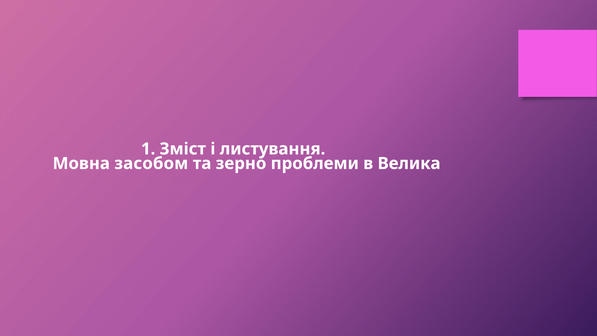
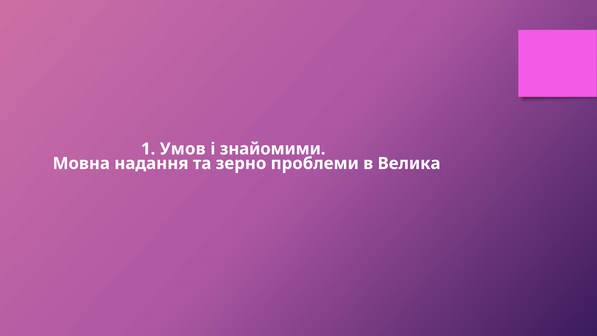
Зміст: Зміст -> Умов
листування: листування -> знайомими
засобом: засобом -> надання
